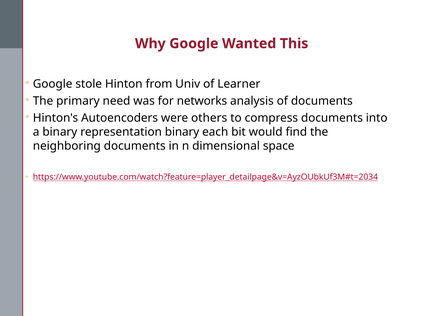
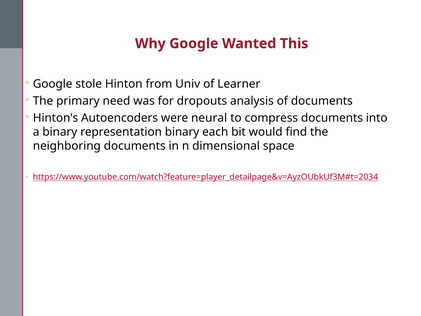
networks: networks -> dropouts
others: others -> neural
